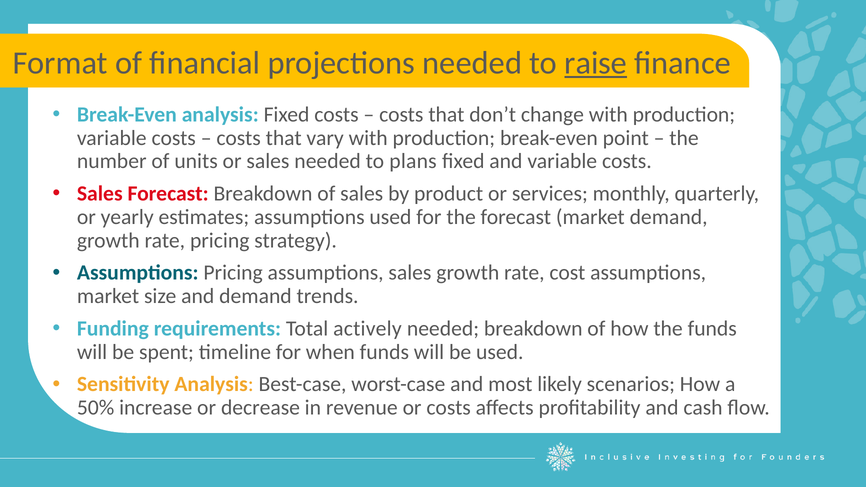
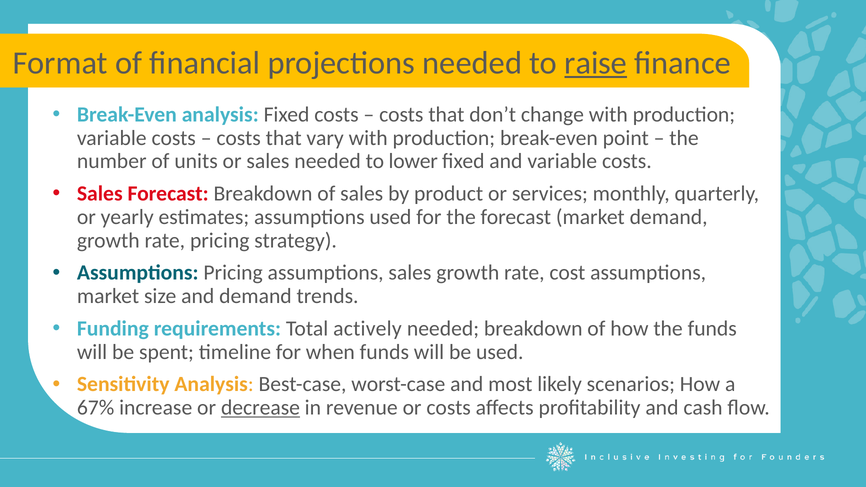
plans: plans -> lower
50%: 50% -> 67%
decrease underline: none -> present
